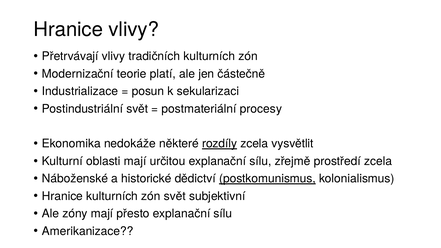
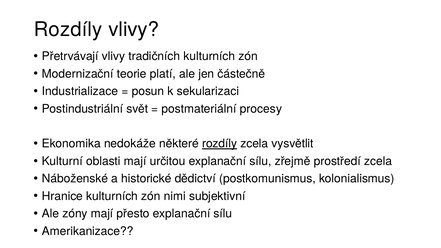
Hranice at (68, 29): Hranice -> Rozdíly
postkomunismus underline: present -> none
zón svět: svět -> nimi
